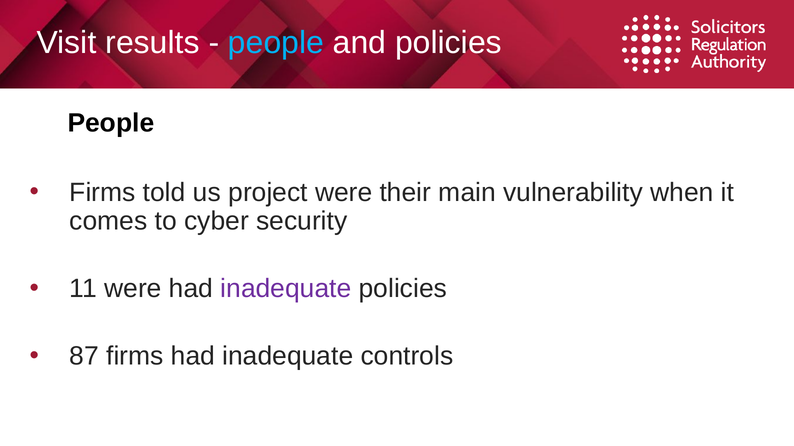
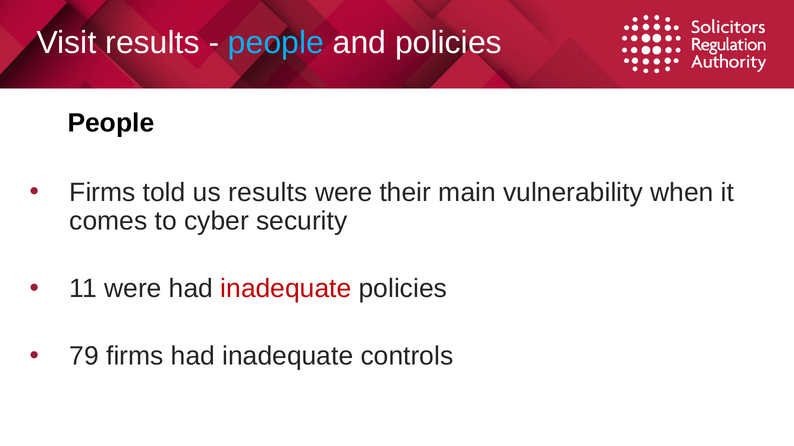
us project: project -> results
inadequate at (286, 289) colour: purple -> red
87: 87 -> 79
